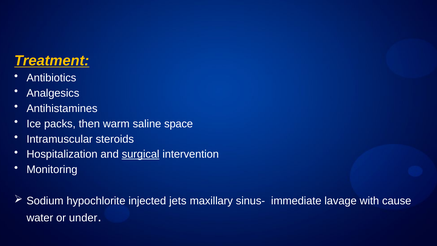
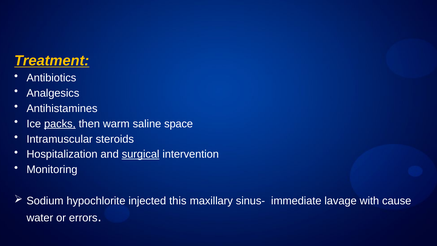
packs underline: none -> present
jets: jets -> this
under: under -> errors
